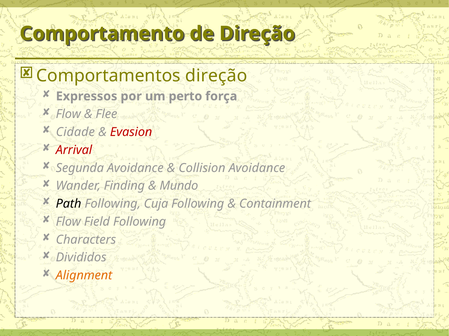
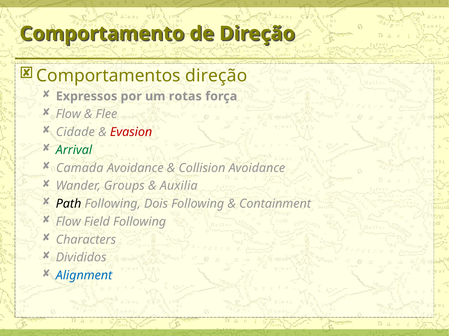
perto: perto -> rotas
Arrival colour: red -> green
Segunda: Segunda -> Camada
Finding: Finding -> Groups
Mundo: Mundo -> Auxilia
Cuja: Cuja -> Dois
Alignment colour: orange -> blue
